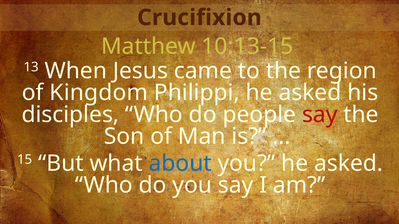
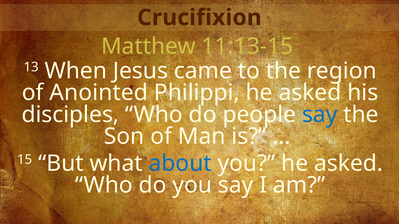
10:13-15: 10:13-15 -> 11:13-15
Kingdom: Kingdom -> Anointed
say at (320, 115) colour: red -> blue
